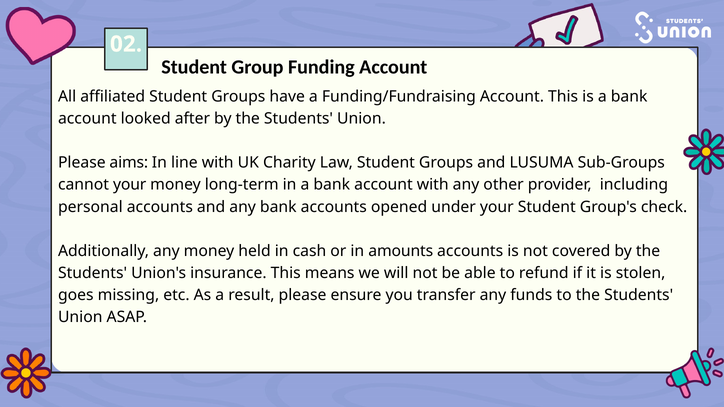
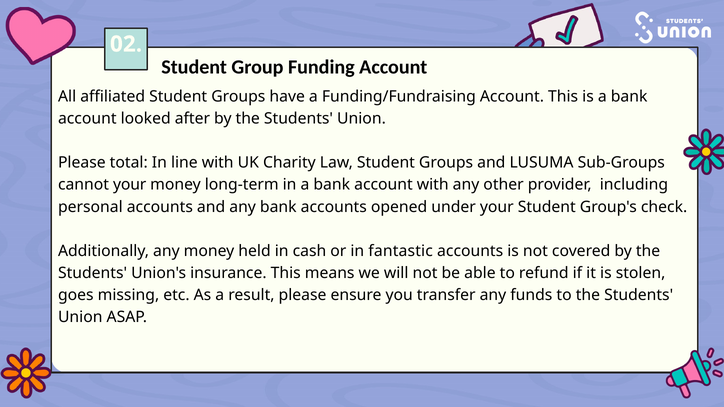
aims: aims -> total
amounts: amounts -> fantastic
